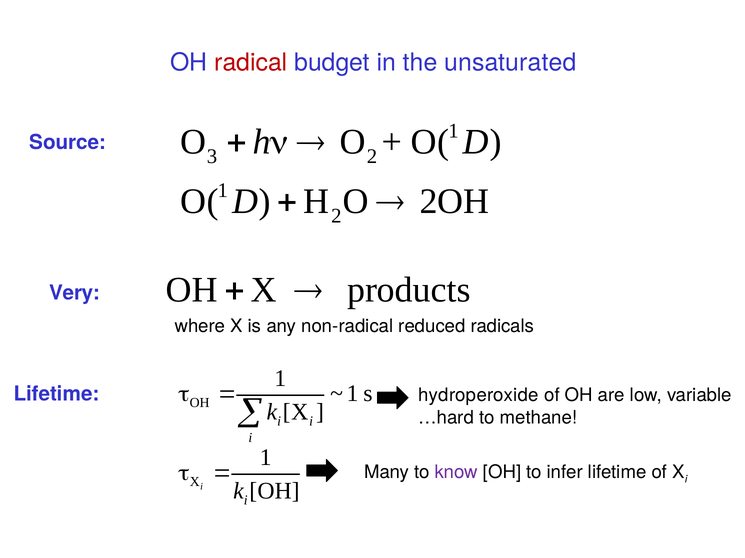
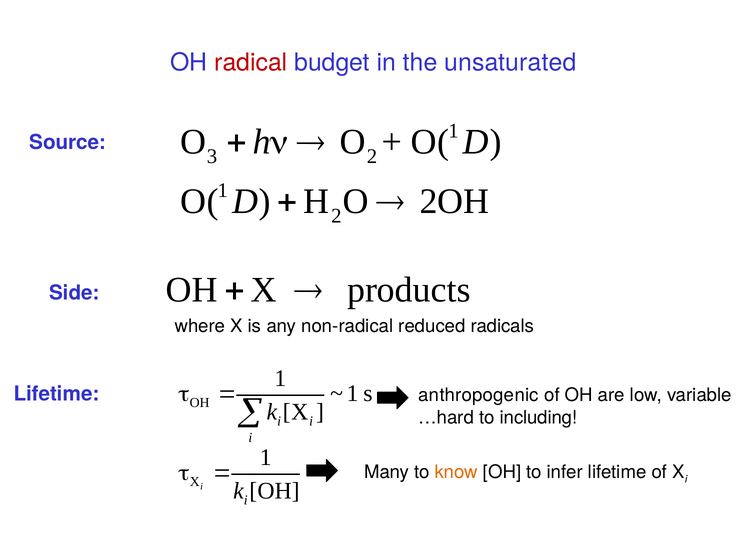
Very: Very -> Side
hydroperoxide: hydroperoxide -> anthropogenic
methane: methane -> including
know colour: purple -> orange
